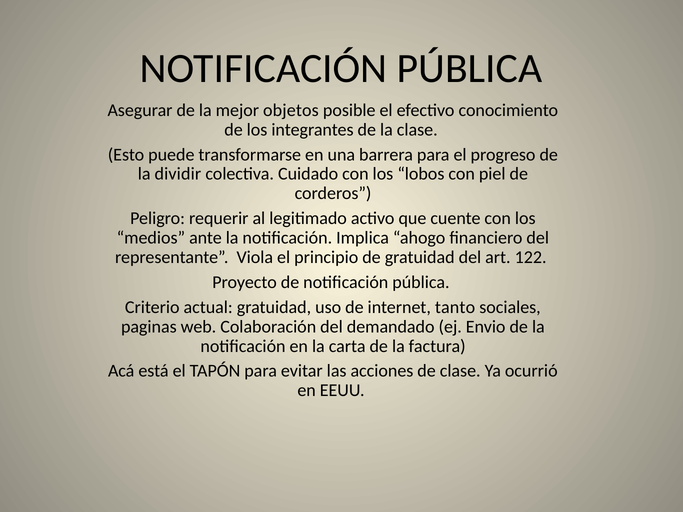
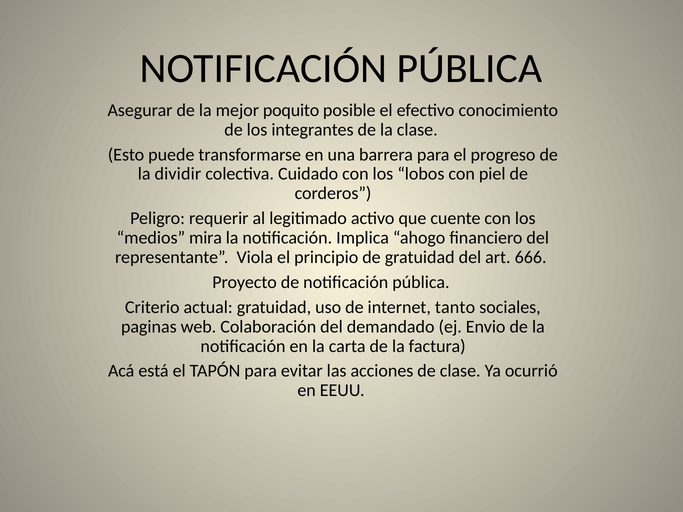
objetos: objetos -> poquito
ante: ante -> mira
122: 122 -> 666
